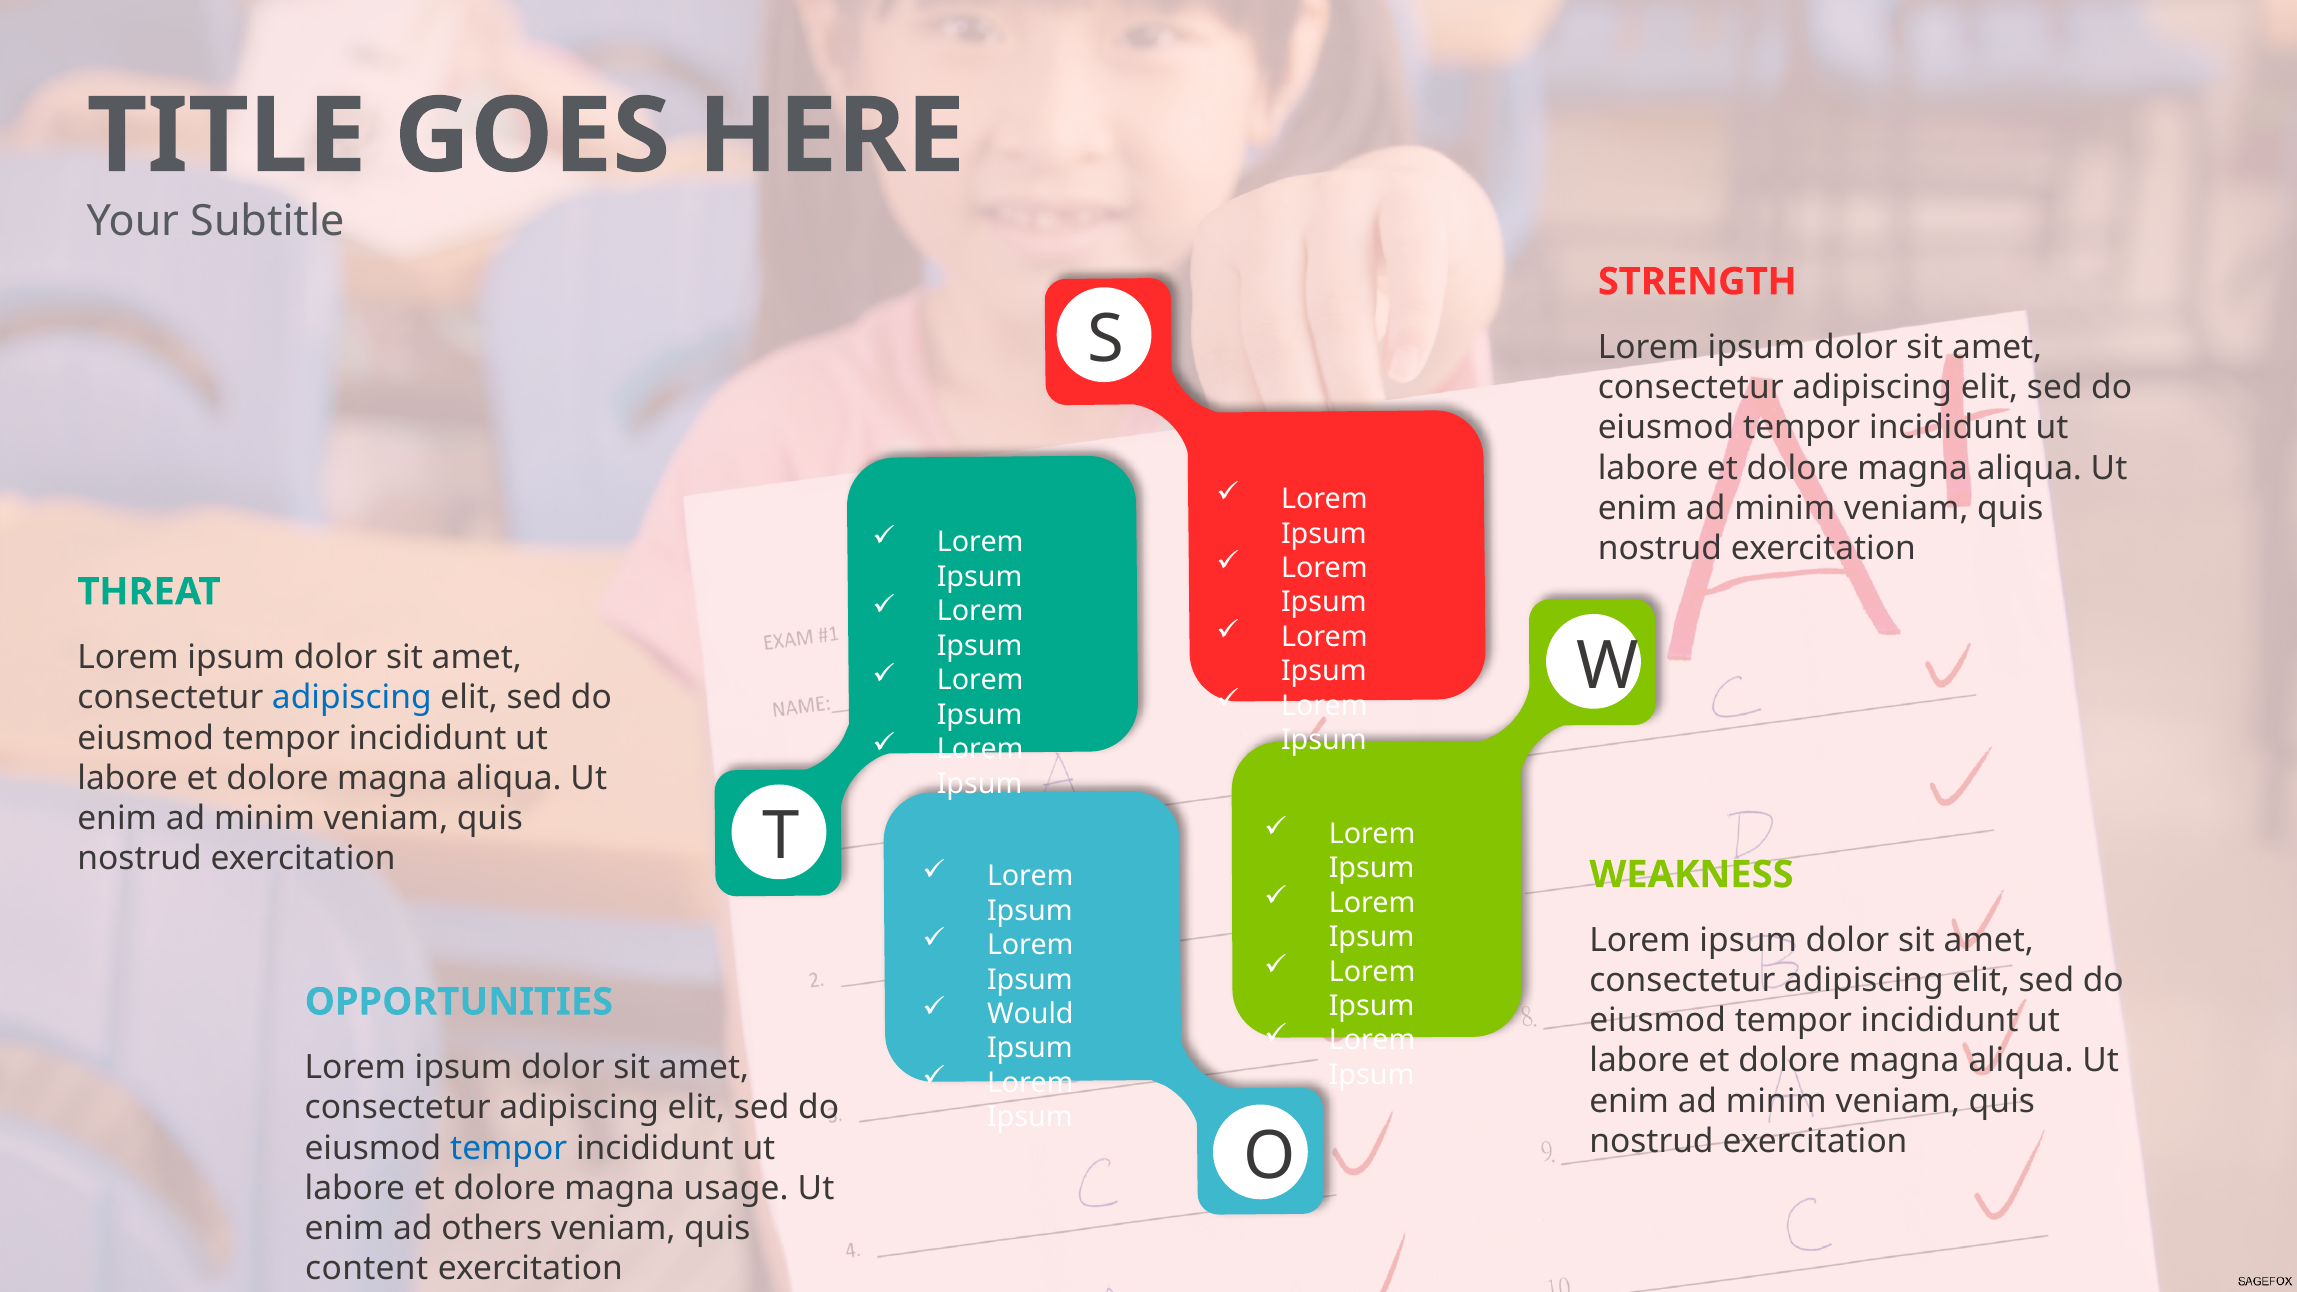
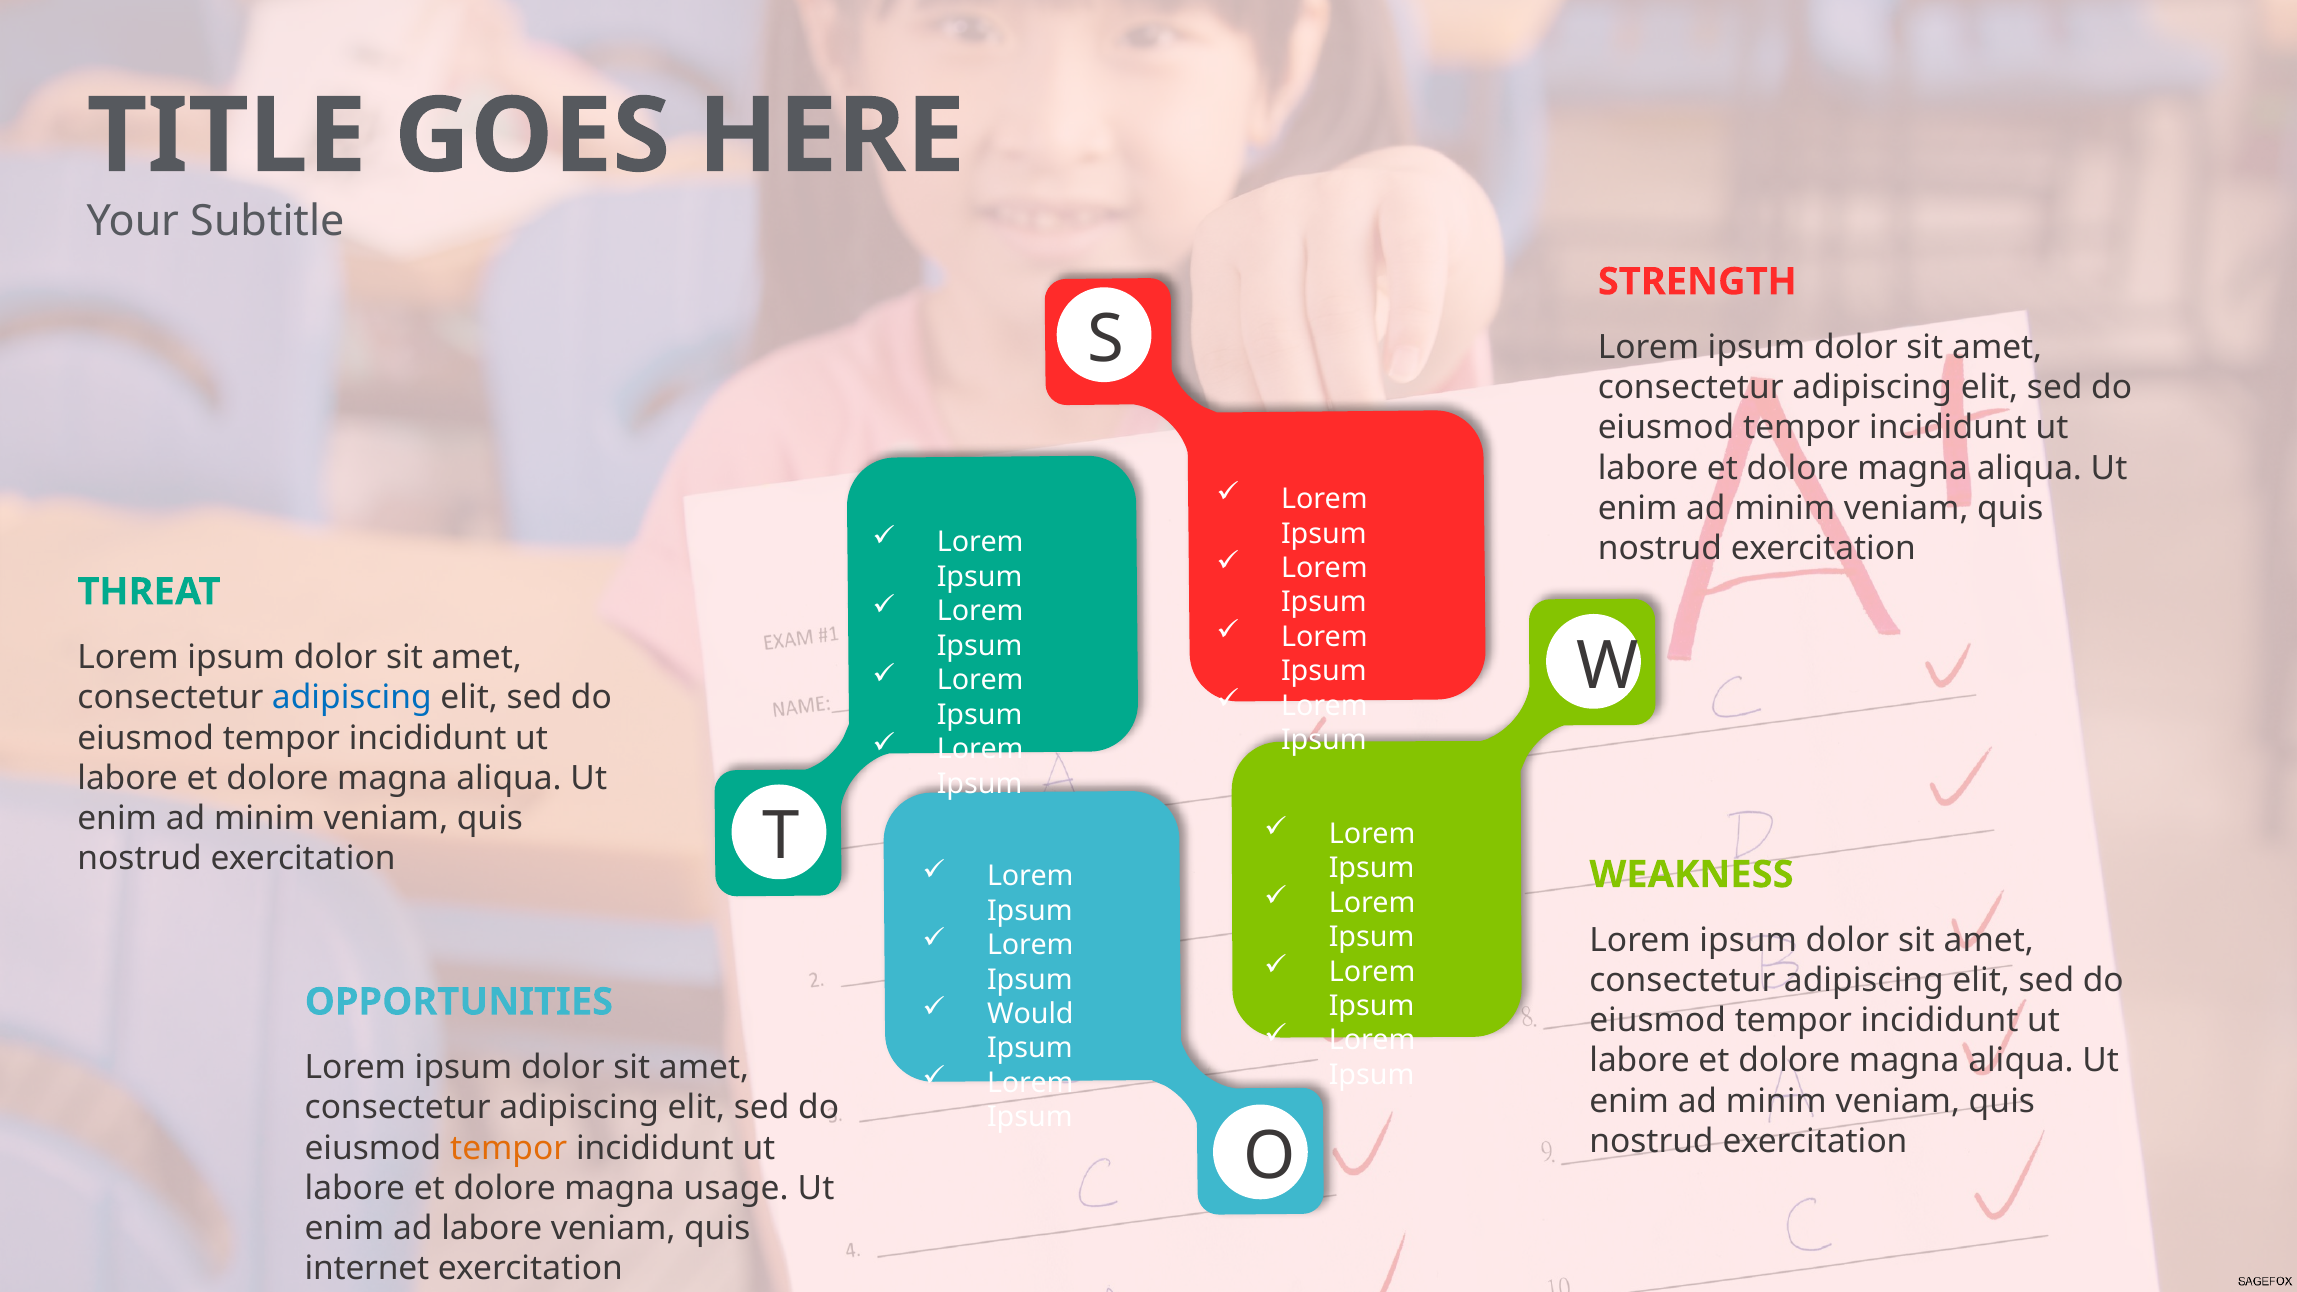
tempor at (509, 1148) colour: blue -> orange
ad others: others -> labore
content: content -> internet
